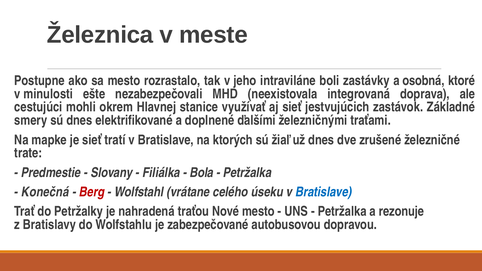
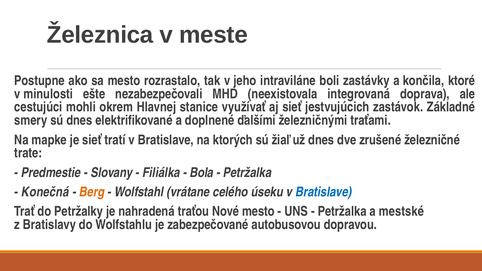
osobná: osobná -> končila
Berg colour: red -> orange
rezonuje: rezonuje -> mestské
